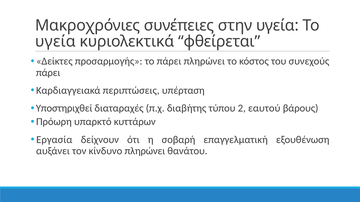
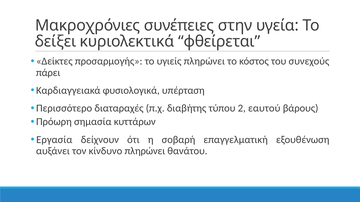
υγεία at (55, 42): υγεία -> δείξει
το πάρει: πάρει -> υγιείς
περιπτώσεις: περιπτώσεις -> φυσιολογικά
Υποστηριχθεί: Υποστηριχθεί -> Περισσότερο
υπαρκτό: υπαρκτό -> σημασία
